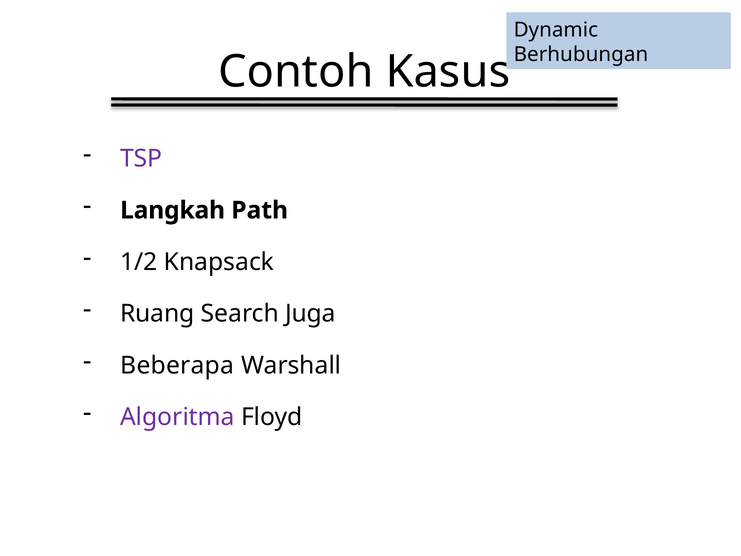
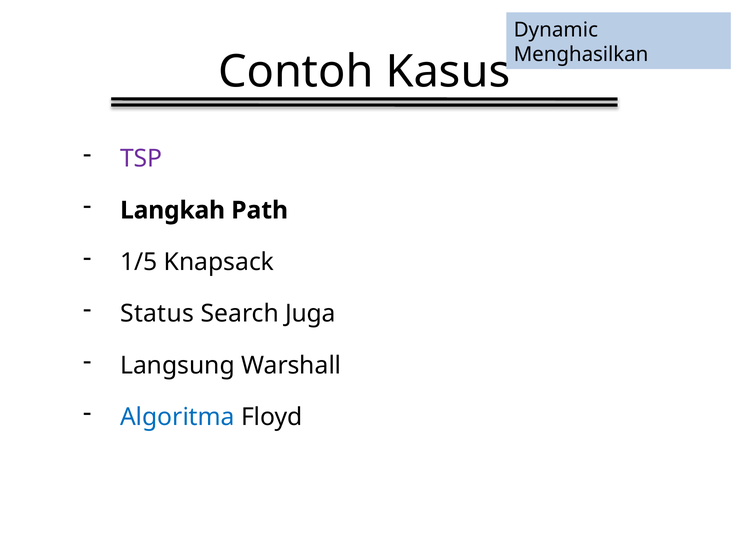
Berhubungan: Berhubungan -> Menghasilkan
1/2: 1/2 -> 1/5
Ruang: Ruang -> Status
Beberapa: Beberapa -> Langsung
Algoritma colour: purple -> blue
